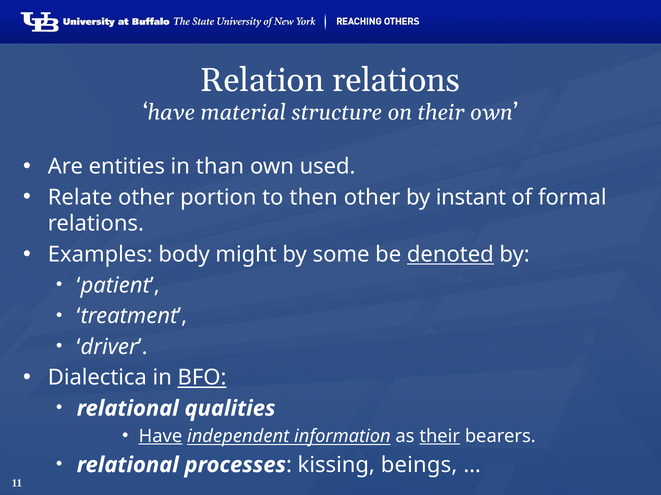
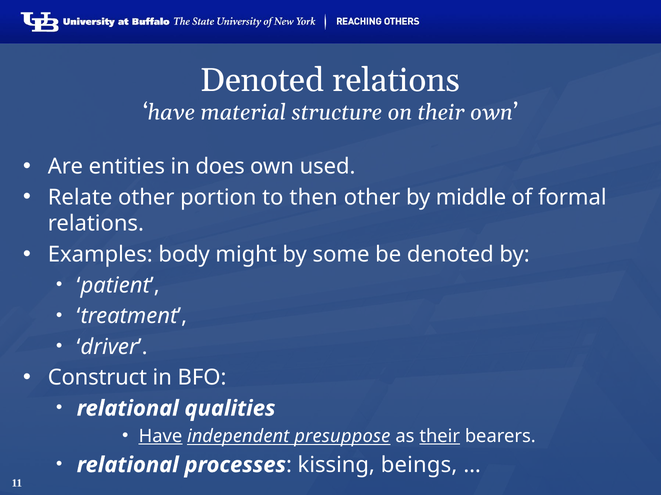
Relation at (262, 80): Relation -> Denoted
than: than -> does
instant: instant -> middle
denoted at (450, 255) underline: present -> none
Dialectica: Dialectica -> Construct
BFO underline: present -> none
information: information -> presuppose
